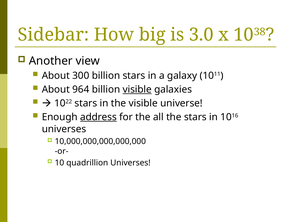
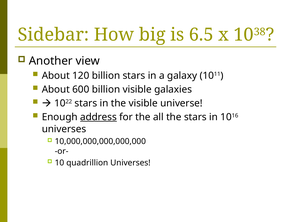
3.0: 3.0 -> 6.5
300: 300 -> 120
964: 964 -> 600
visible at (137, 89) underline: present -> none
